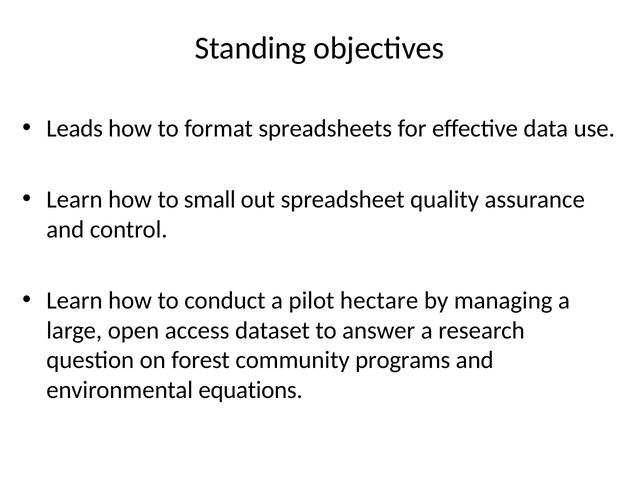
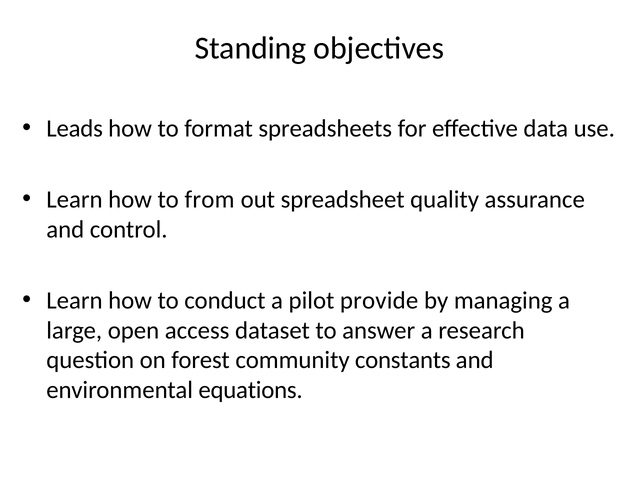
small: small -> from
hectare: hectare -> provide
programs: programs -> constants
